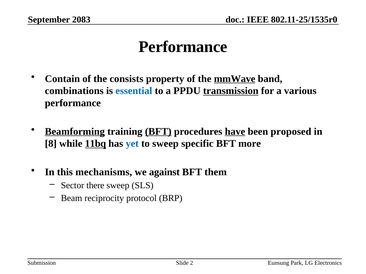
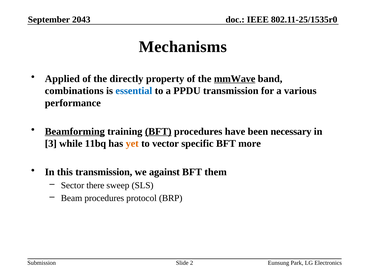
2083: 2083 -> 2043
Performance at (183, 47): Performance -> Mechanisms
Contain: Contain -> Applied
consists: consists -> directly
transmission at (231, 91) underline: present -> none
have underline: present -> none
proposed: proposed -> necessary
8: 8 -> 3
11bq underline: present -> none
yet colour: blue -> orange
to sweep: sweep -> vector
this mechanisms: mechanisms -> transmission
Beam reciprocity: reciprocity -> procedures
